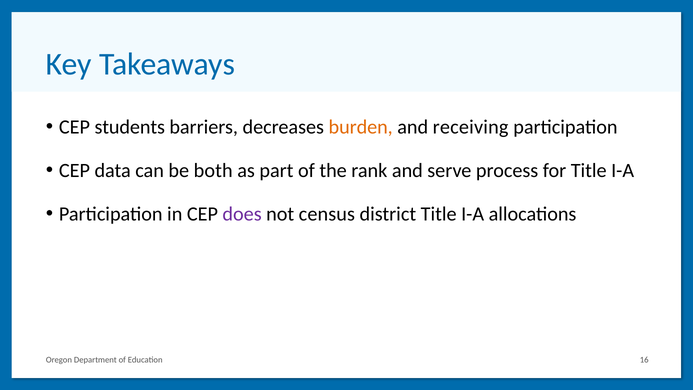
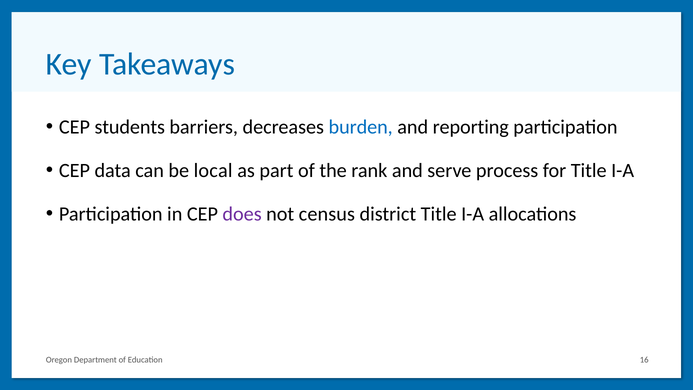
burden colour: orange -> blue
receiving: receiving -> reporting
both: both -> local
